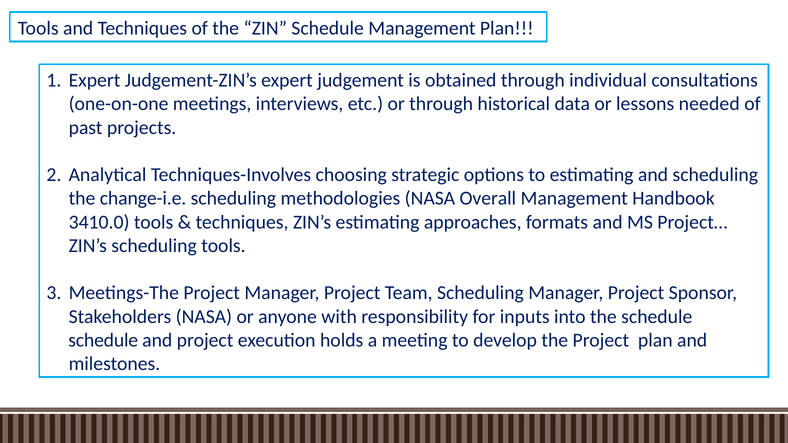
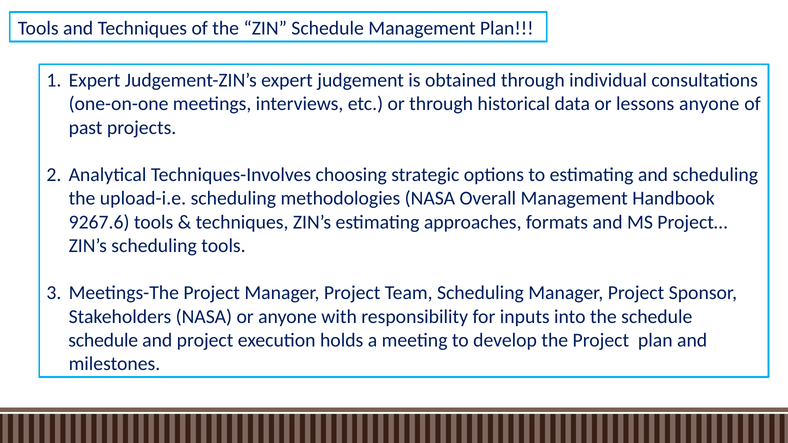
lessons needed: needed -> anyone
change-i.e: change-i.e -> upload-i.e
3410.0: 3410.0 -> 9267.6
